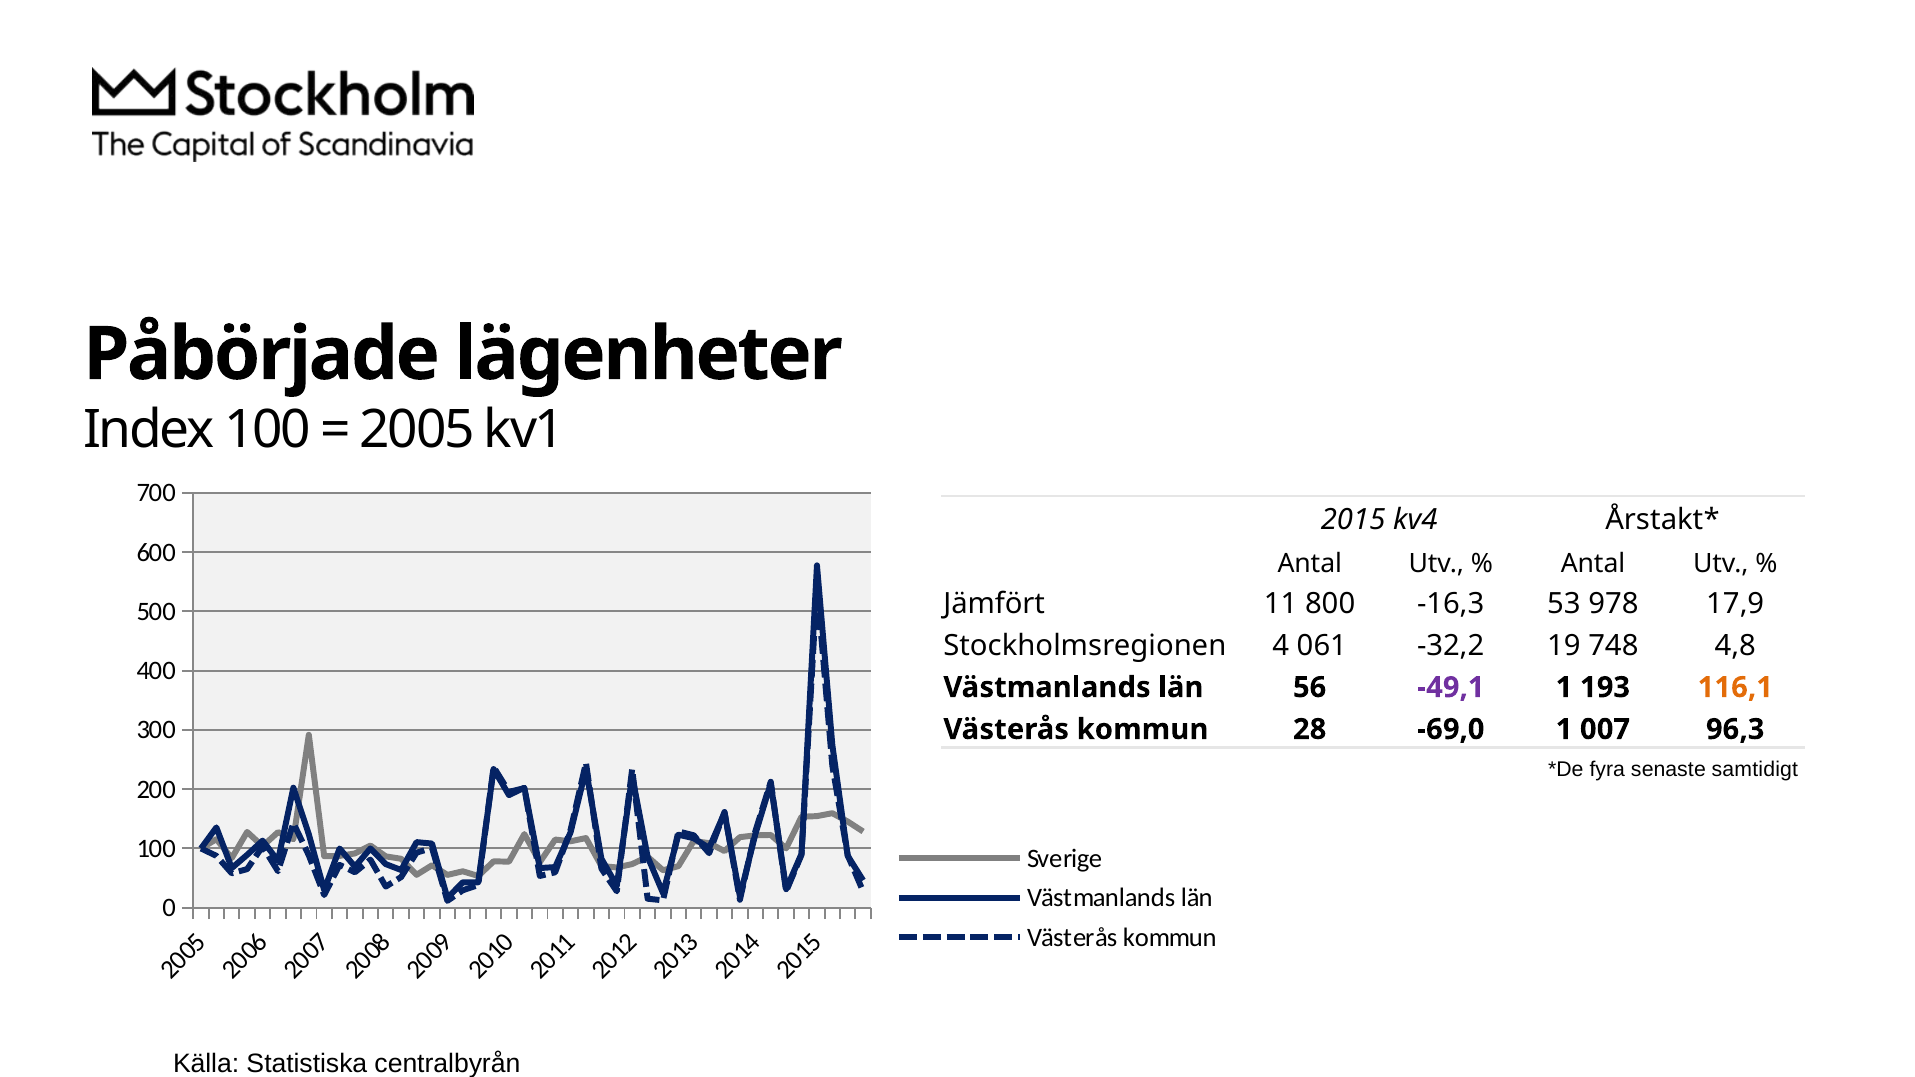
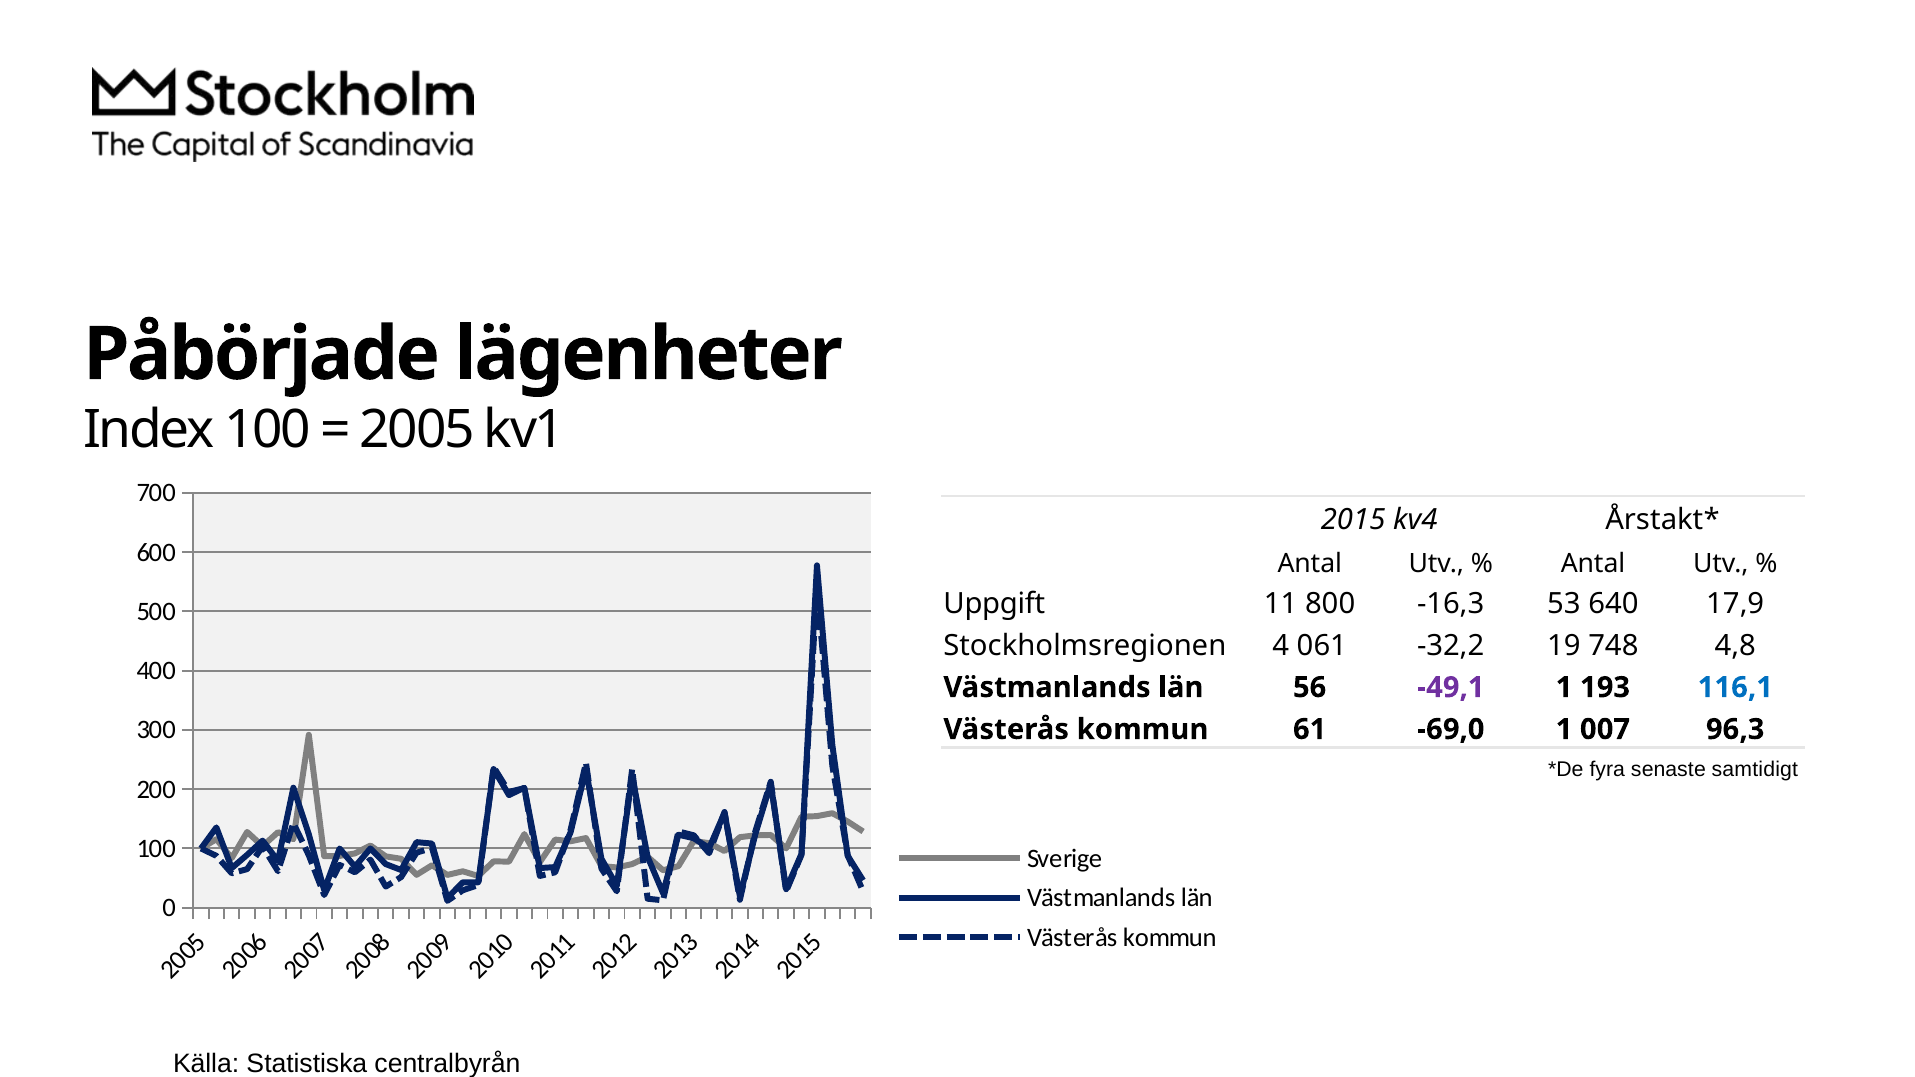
Jämfört: Jämfört -> Uppgift
978: 978 -> 640
116,1 colour: orange -> blue
28: 28 -> 61
